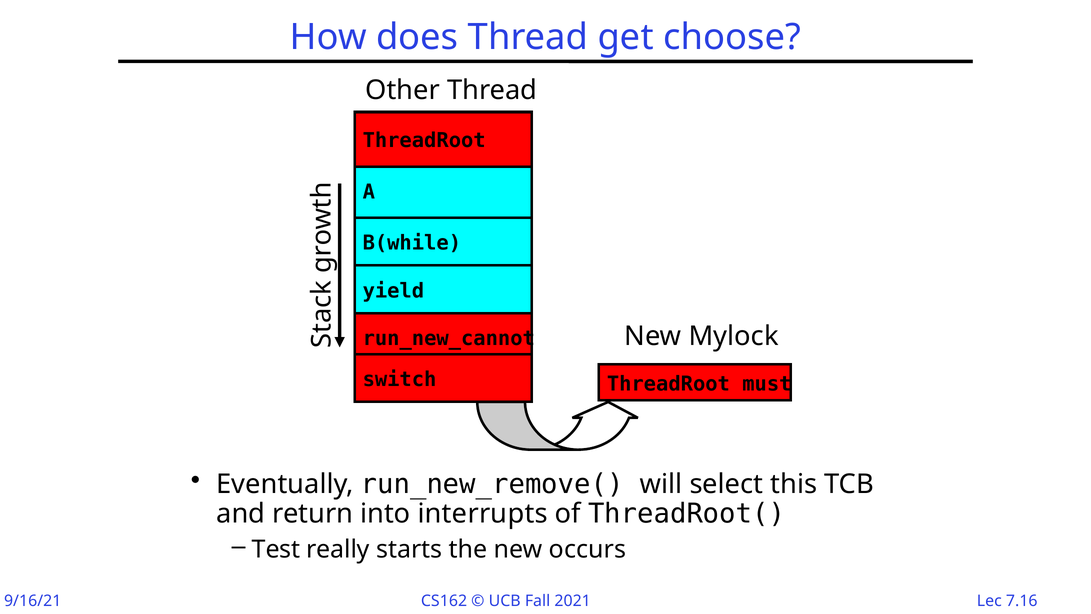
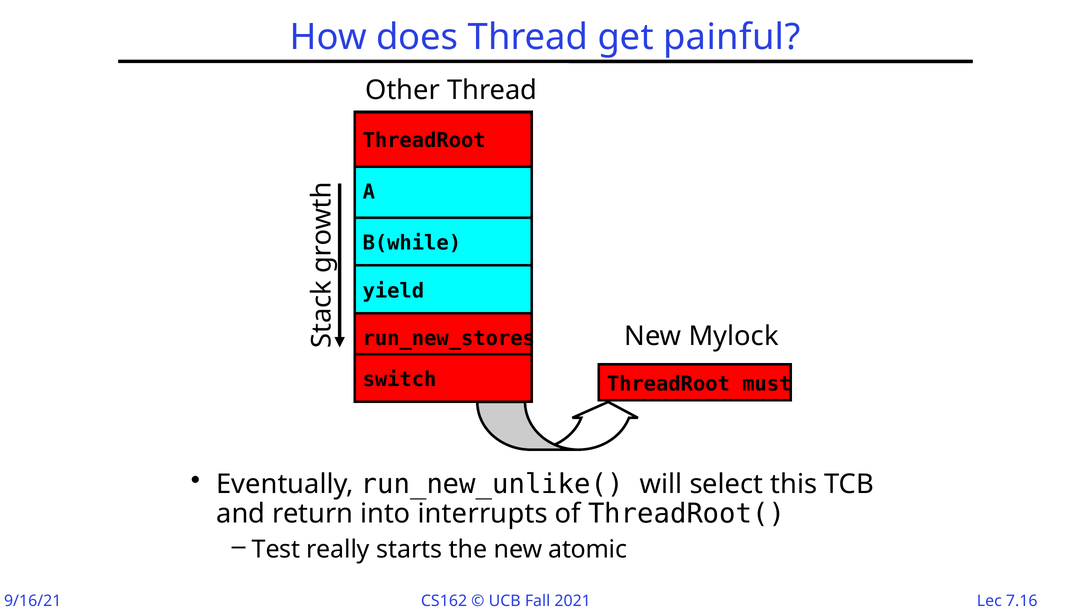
choose: choose -> painful
run_new_cannot: run_new_cannot -> run_new_stores
run_new_remove(: run_new_remove( -> run_new_unlike(
occurs: occurs -> atomic
